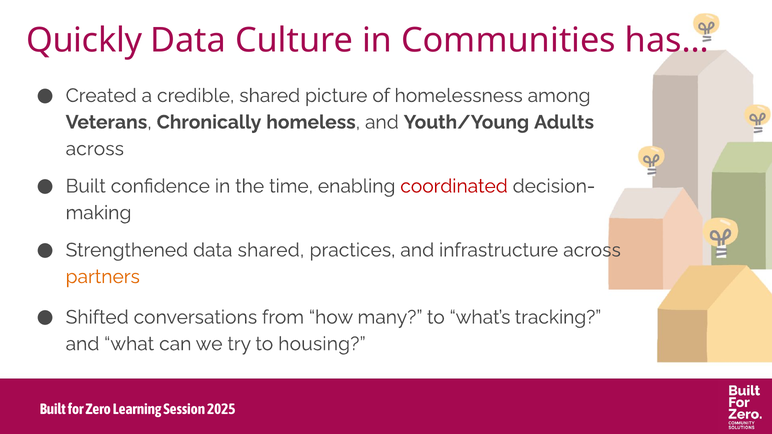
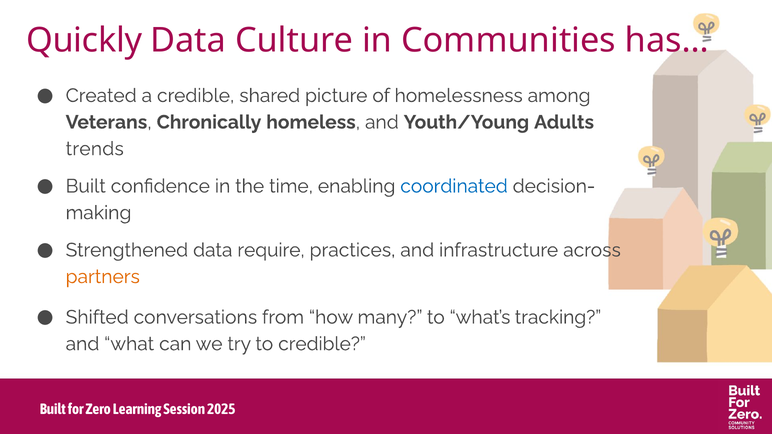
across at (95, 149): across -> trends
coordinated colour: red -> blue
data shared: shared -> require
to housing: housing -> credible
